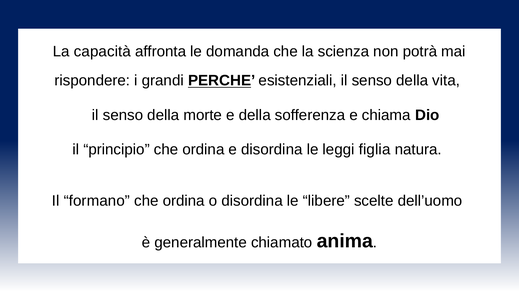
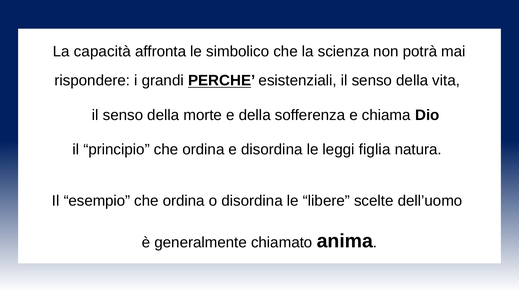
domanda: domanda -> simbolico
formano: formano -> esempio
